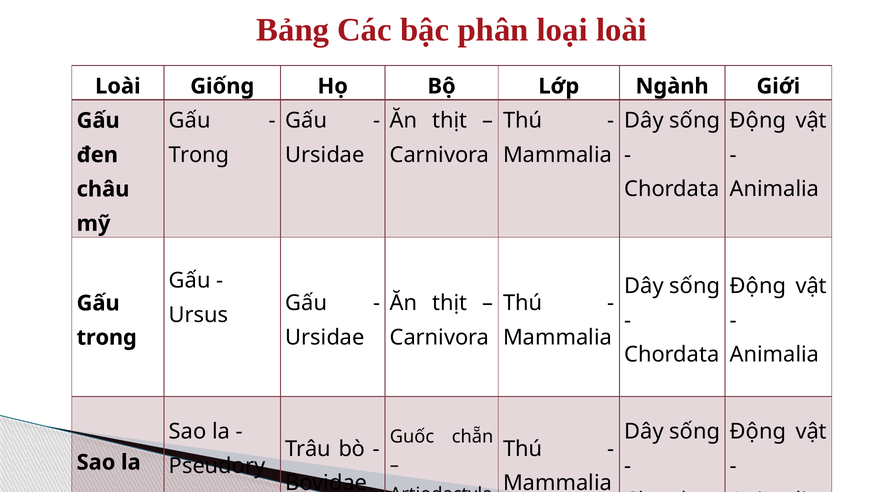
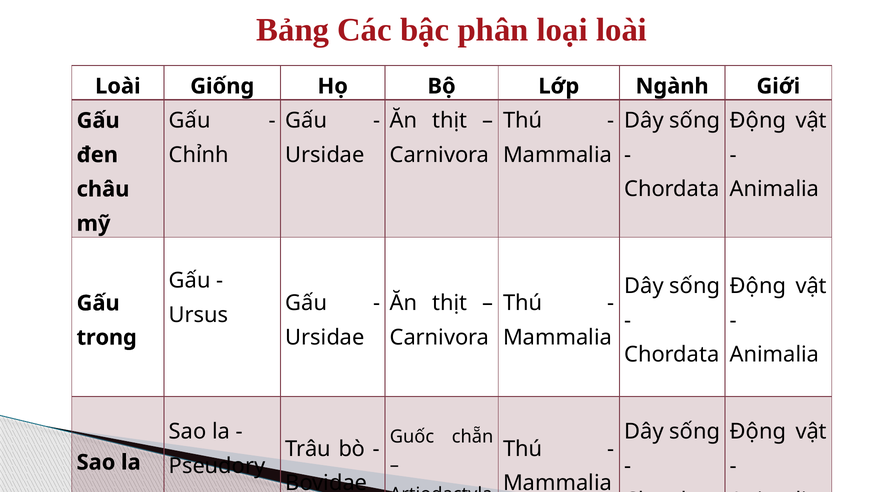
Trong at (199, 155): Trong -> Chỉnh
